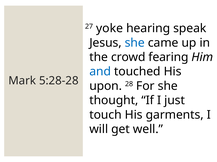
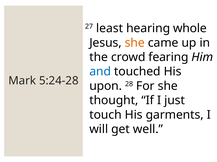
yoke: yoke -> least
speak: speak -> whole
she at (135, 43) colour: blue -> orange
5:28-28: 5:28-28 -> 5:24-28
